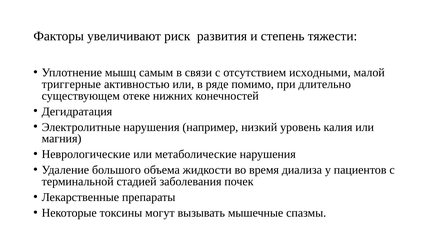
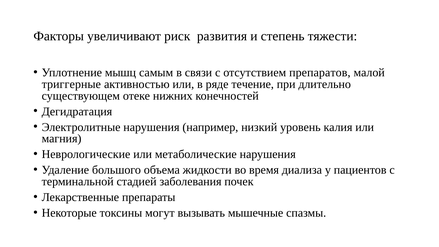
исходными: исходными -> препаратов
помимо: помимо -> течение
